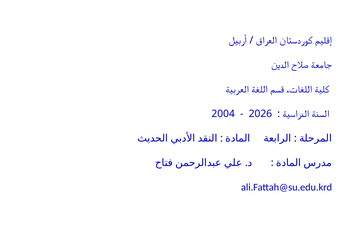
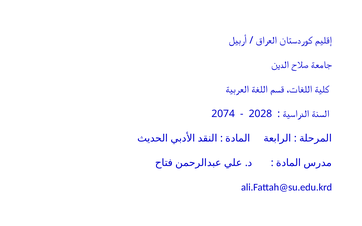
2004: 2004 -> 2074
2026: 2026 -> 2028
